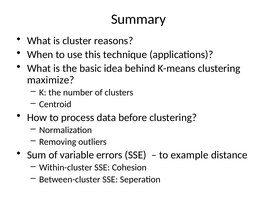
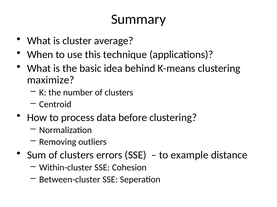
reasons: reasons -> average
Sum of variable: variable -> clusters
